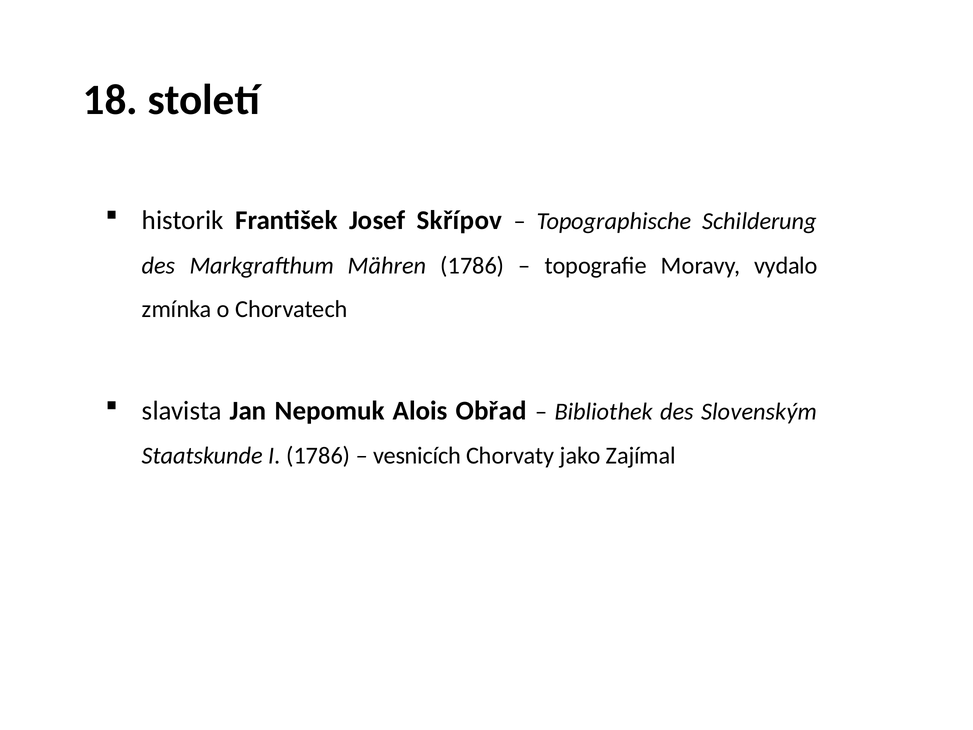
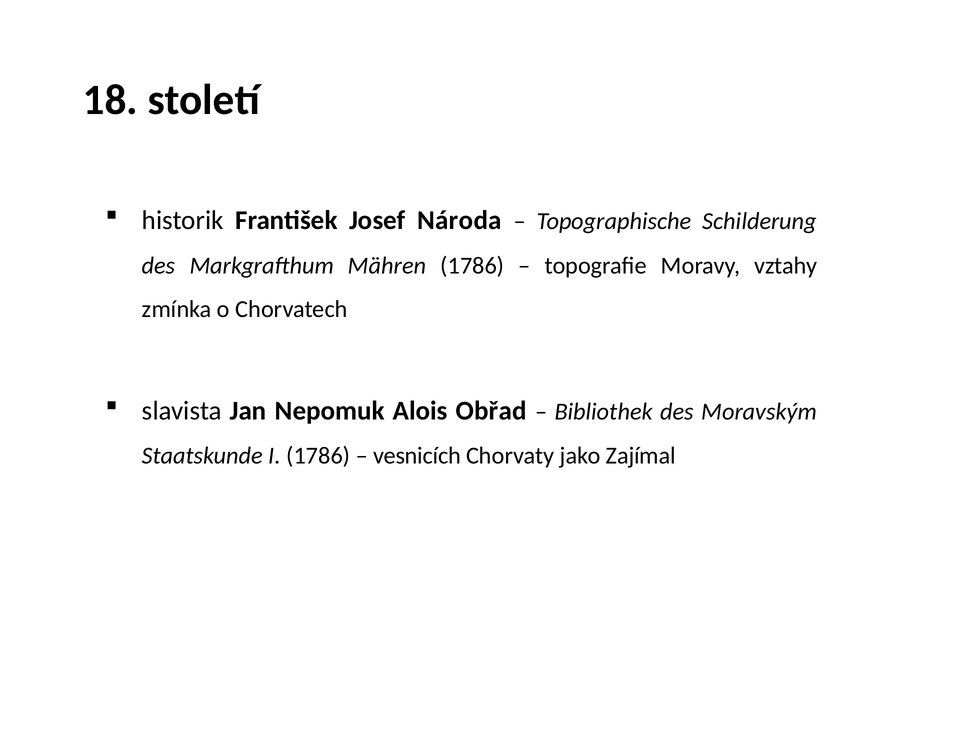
Skřípov: Skřípov -> Národa
vydalo: vydalo -> vztahy
Slovenským: Slovenským -> Moravským
